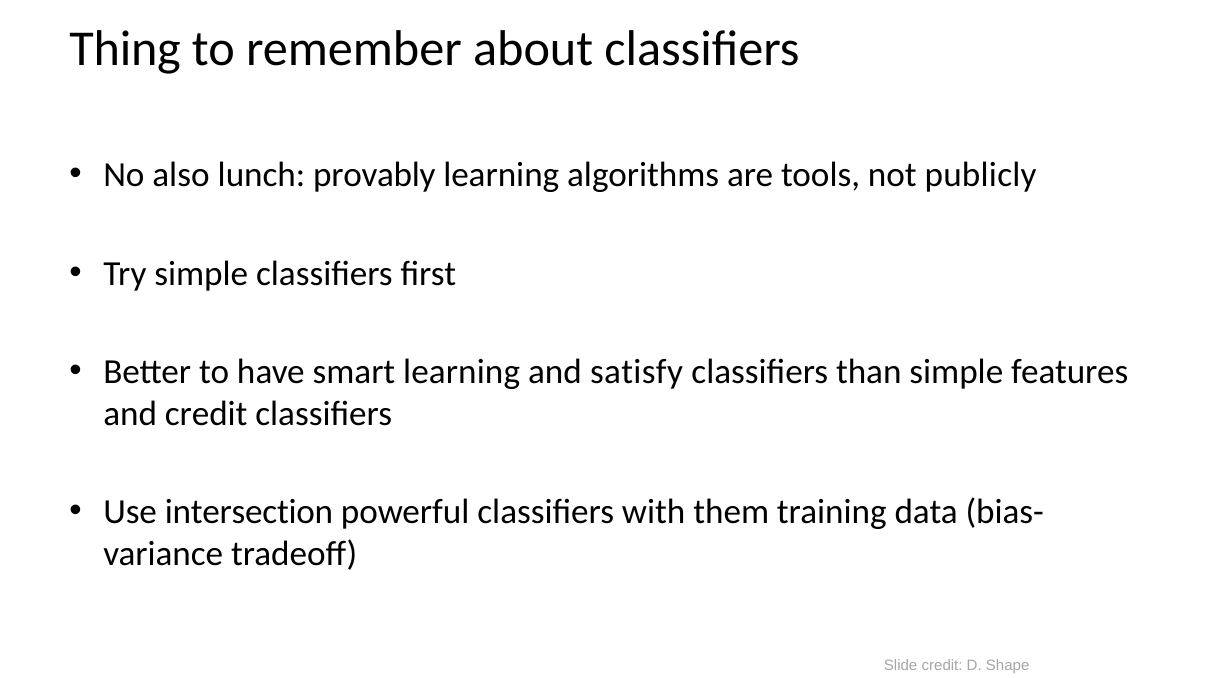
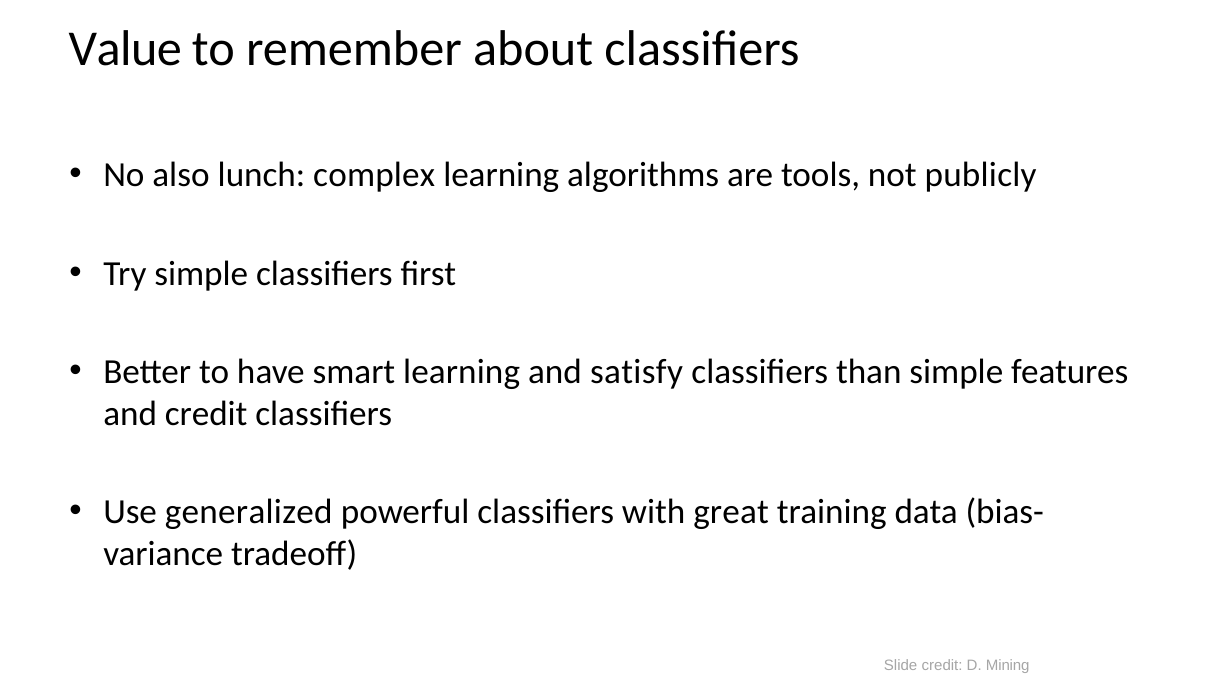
Thing: Thing -> Value
provably: provably -> complex
intersection: intersection -> generalized
them: them -> great
Shape: Shape -> Mining
